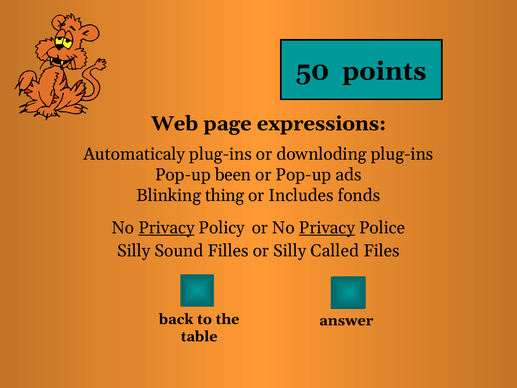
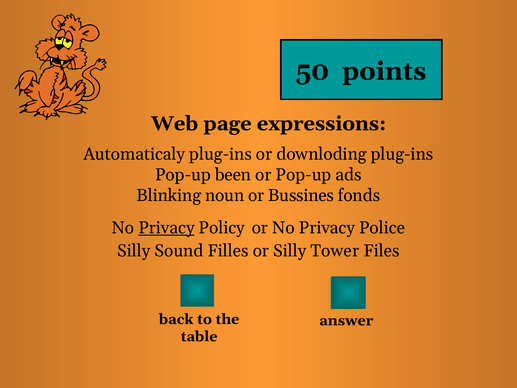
thing: thing -> noun
Includes: Includes -> Bussines
Privacy at (327, 228) underline: present -> none
Called: Called -> Tower
